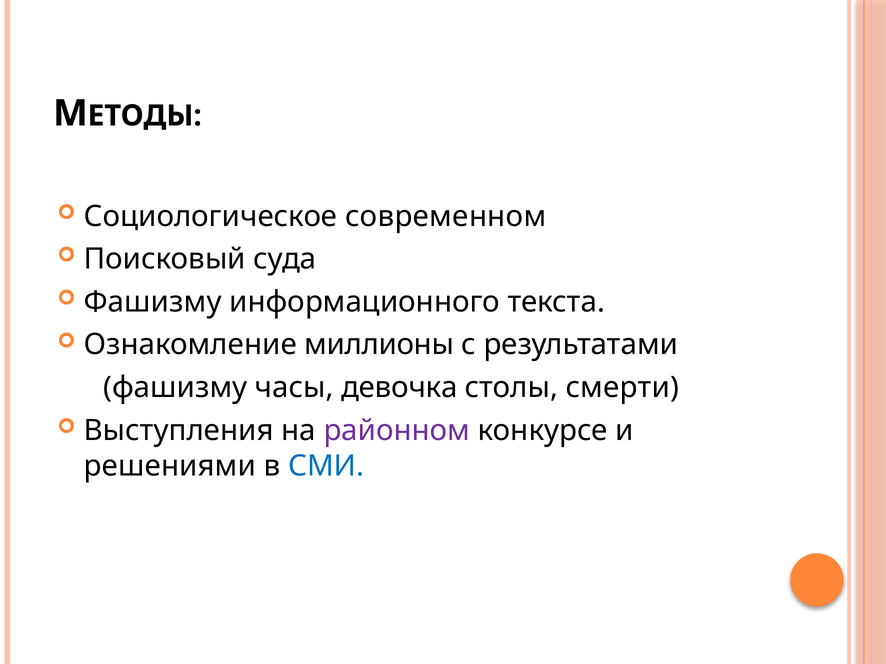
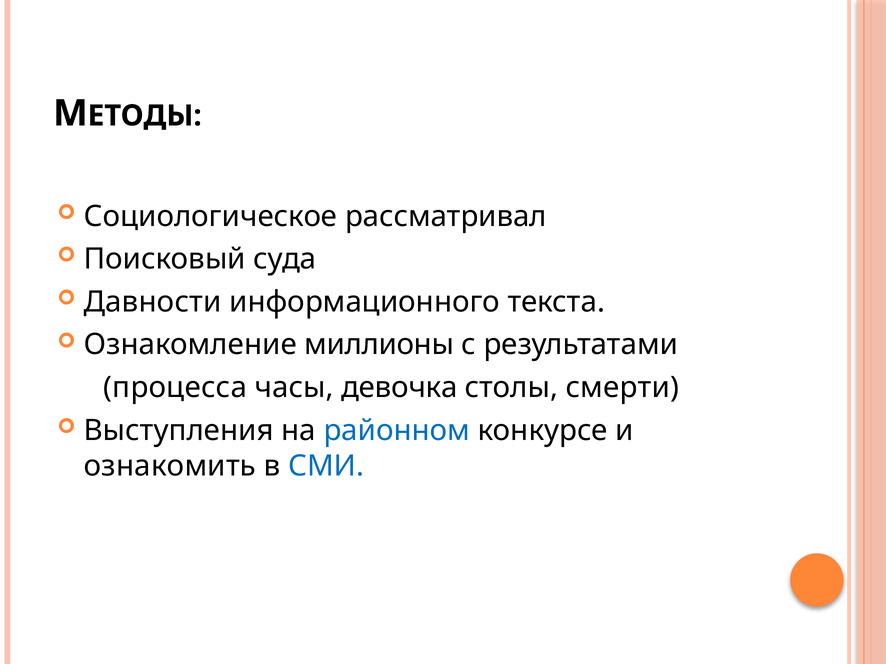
современном: современном -> рассматривал
Фашизму at (153, 302): Фашизму -> Давности
фашизму at (175, 388): фашизму -> процесса
районном colour: purple -> blue
решениями: решениями -> ознакомить
